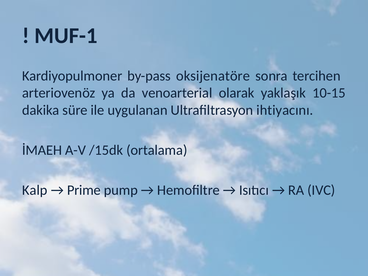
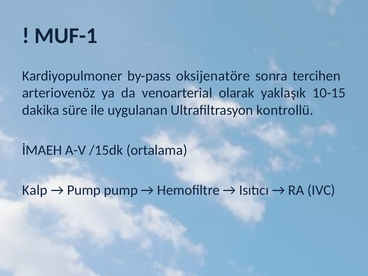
ihtiyacını: ihtiyacını -> kontrollü
Prime at (84, 190): Prime -> Pump
